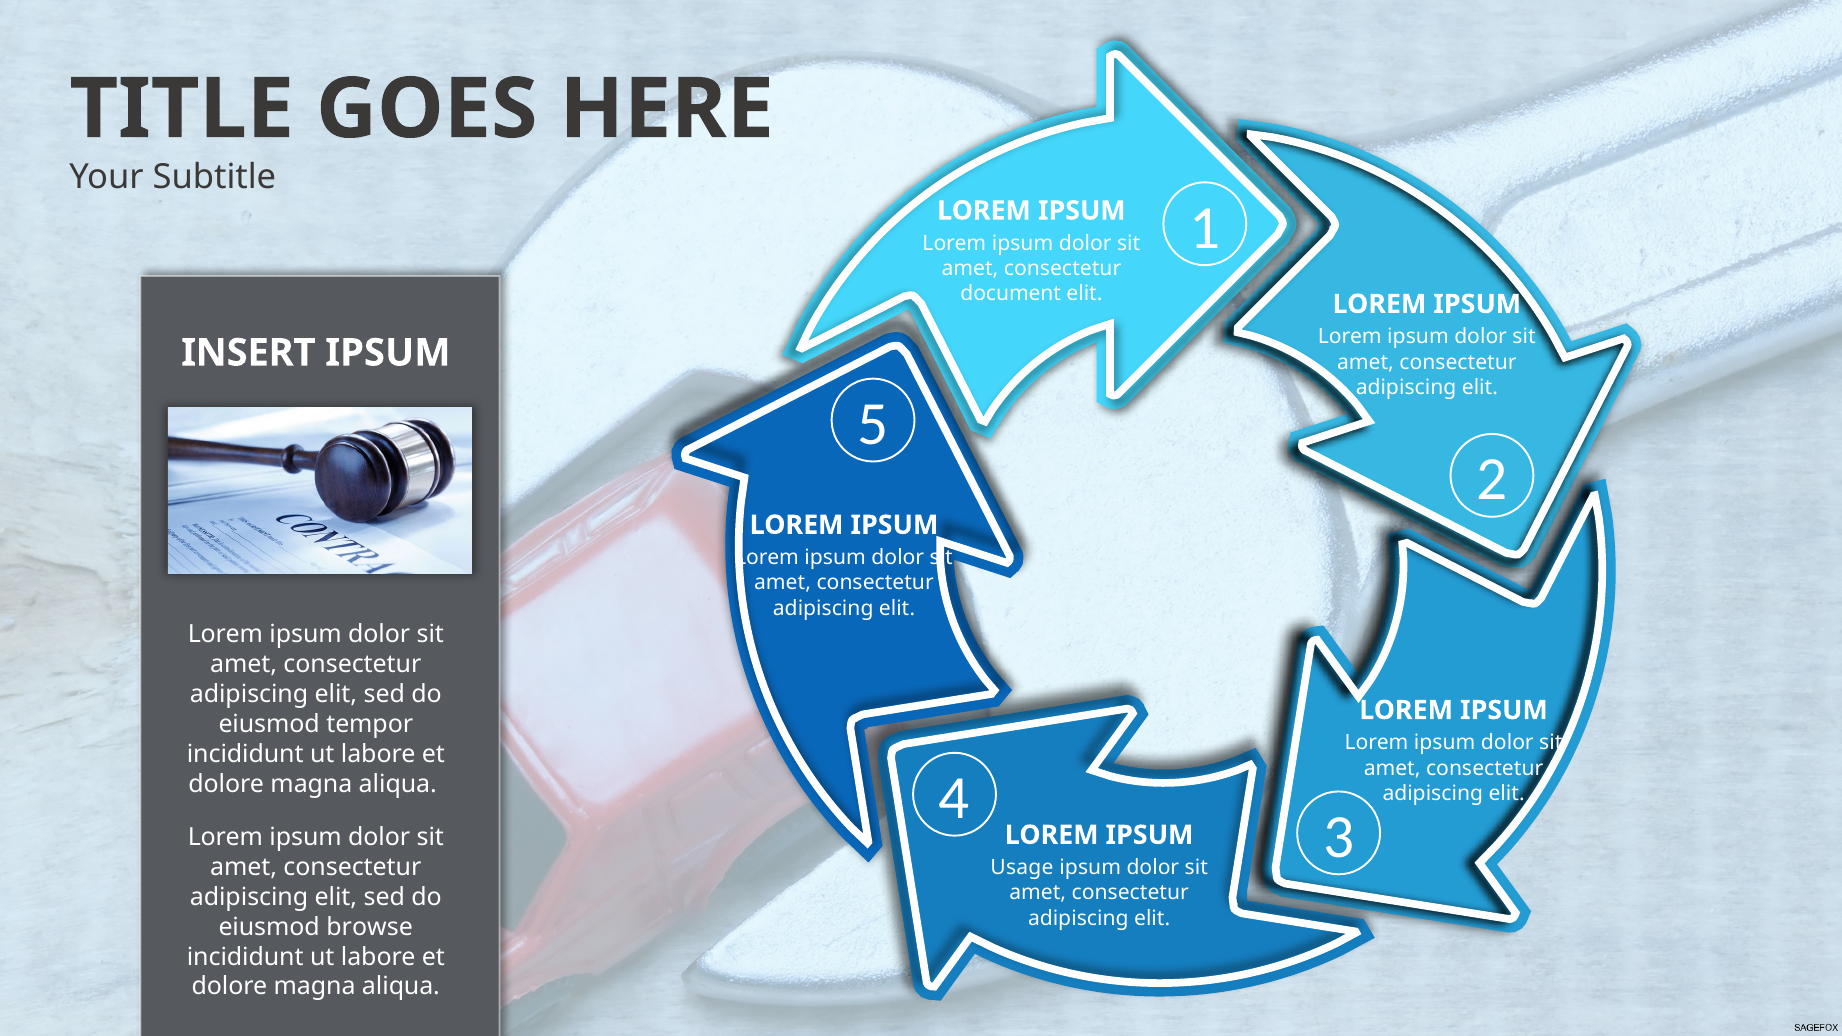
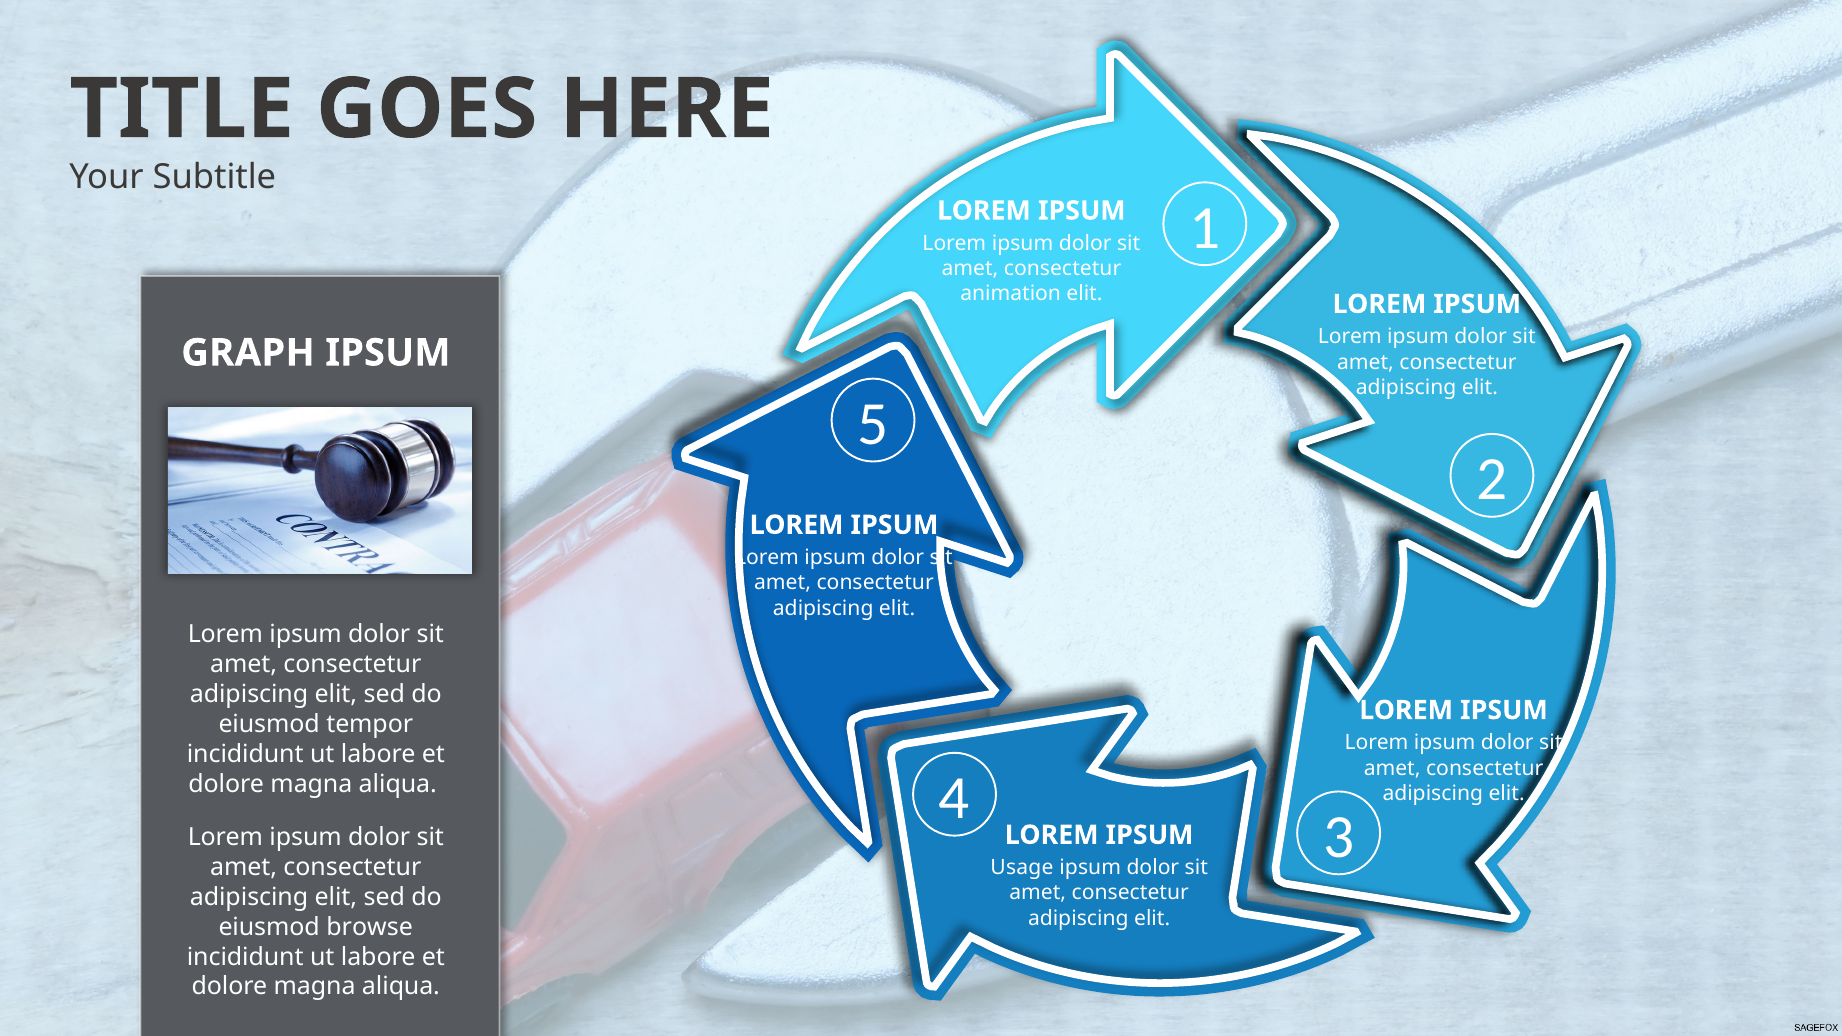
document: document -> animation
INSERT: INSERT -> GRAPH
